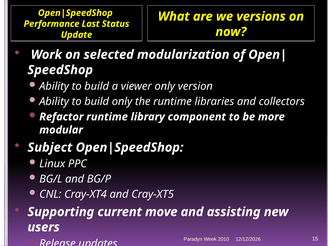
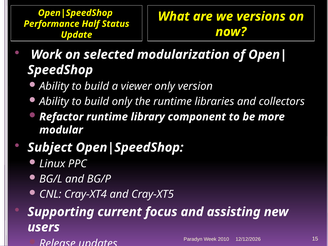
Last: Last -> Half
move: move -> focus
